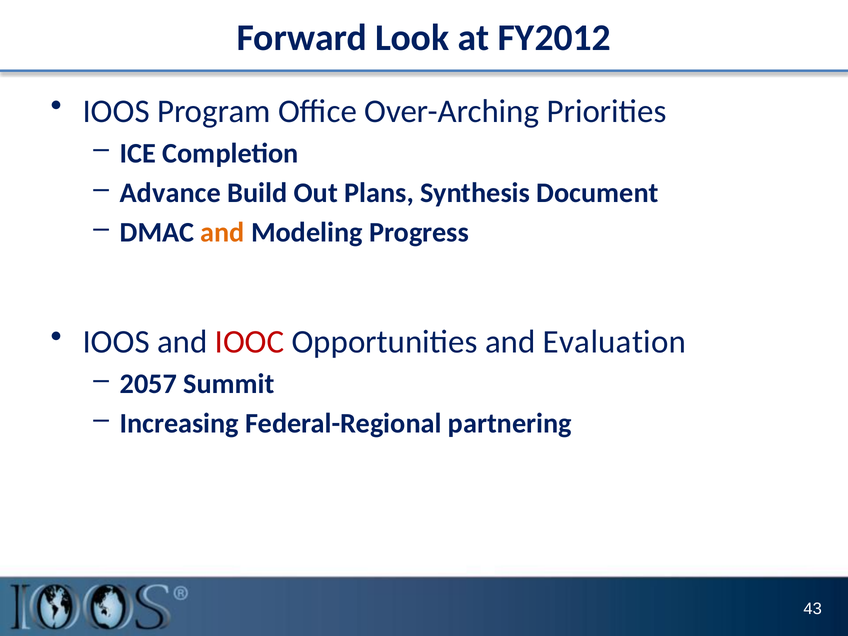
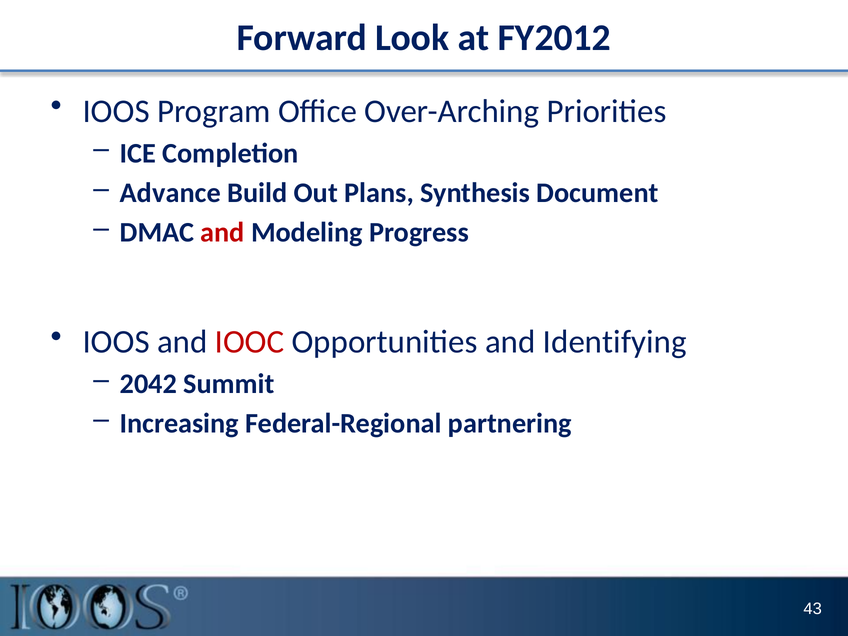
and at (222, 232) colour: orange -> red
Evaluation: Evaluation -> Identifying
2057: 2057 -> 2042
